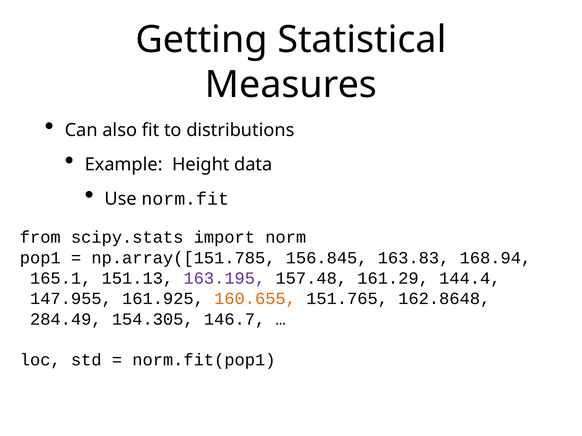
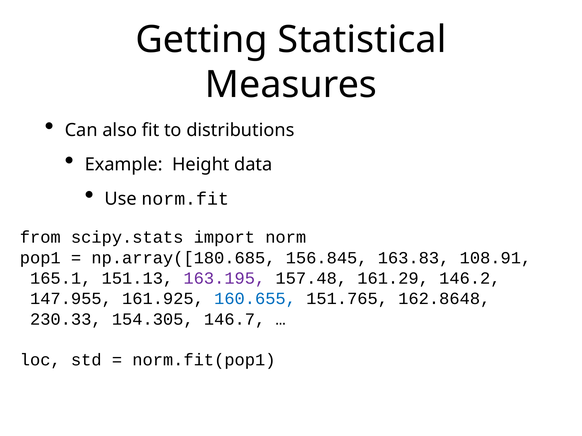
np.array([151.785: np.array([151.785 -> np.array([180.685
168.94: 168.94 -> 108.91
144.4: 144.4 -> 146.2
160.655 colour: orange -> blue
284.49: 284.49 -> 230.33
